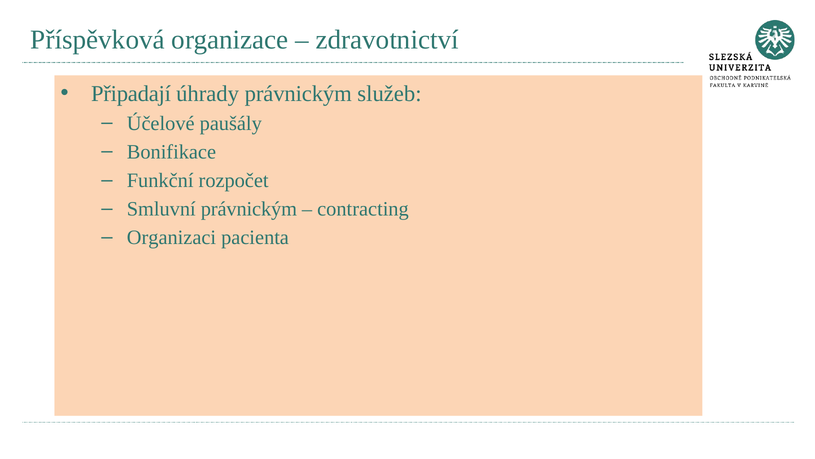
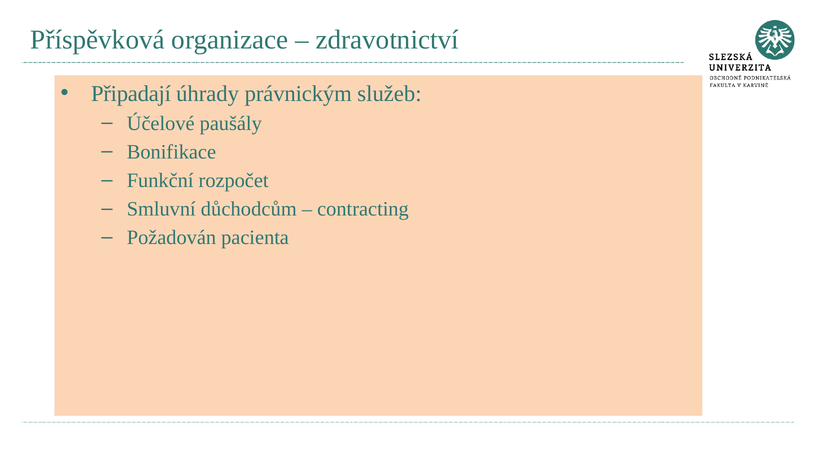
Smluvní právnickým: právnickým -> důchodcům
Organizaci: Organizaci -> Požadován
